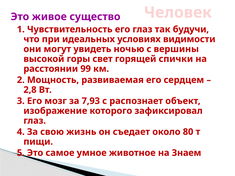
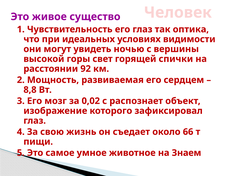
будучи: будучи -> оптика
99: 99 -> 92
2,8: 2,8 -> 8,8
7,93: 7,93 -> 0,02
80: 80 -> 66
